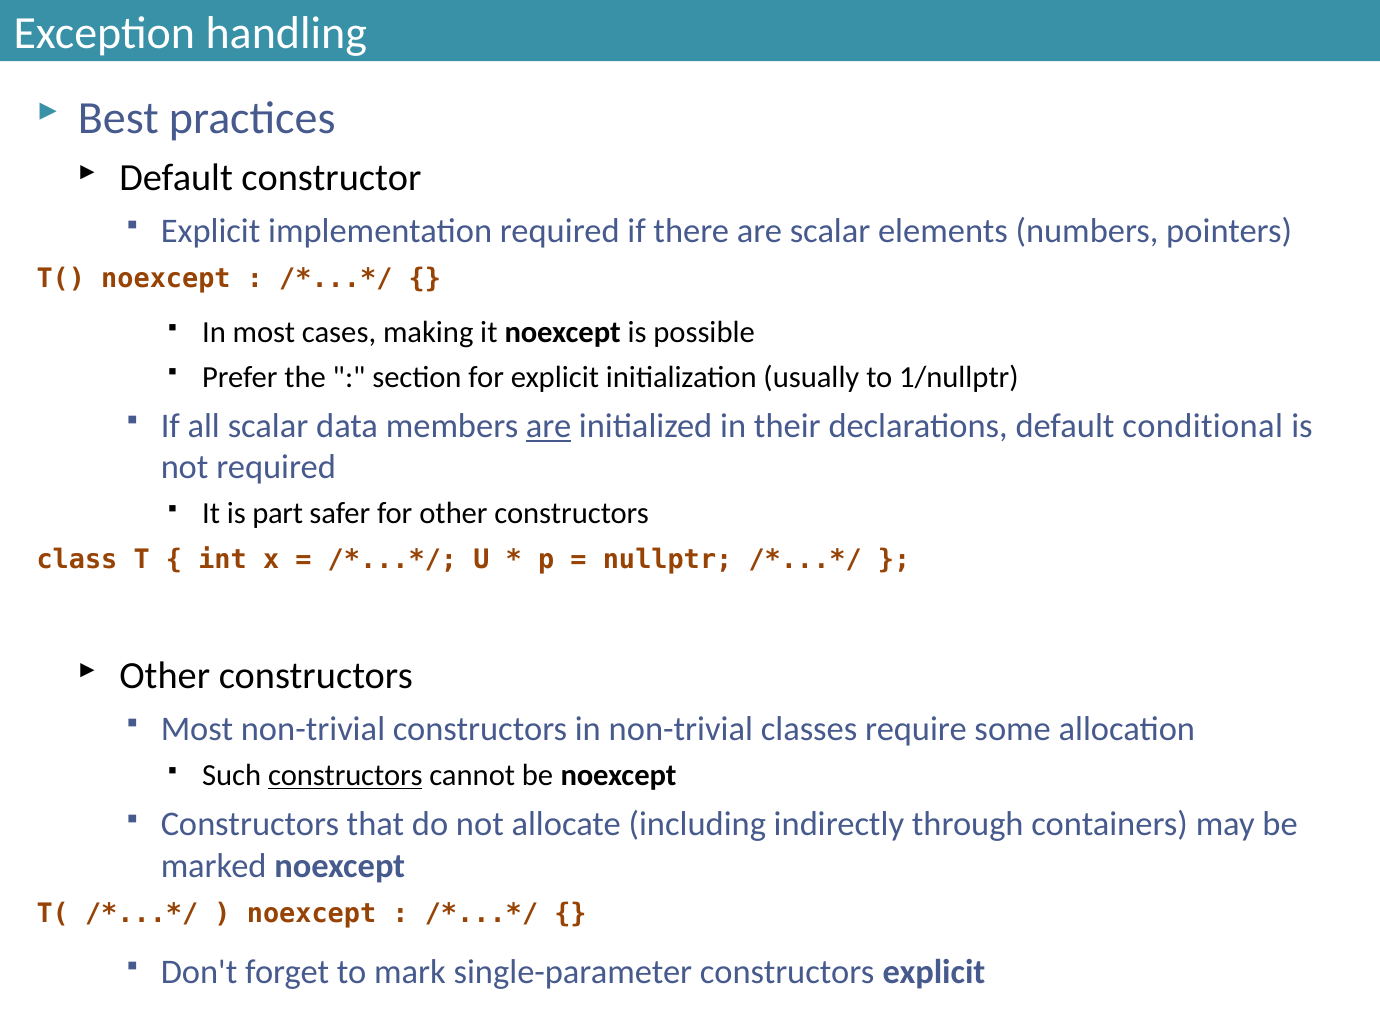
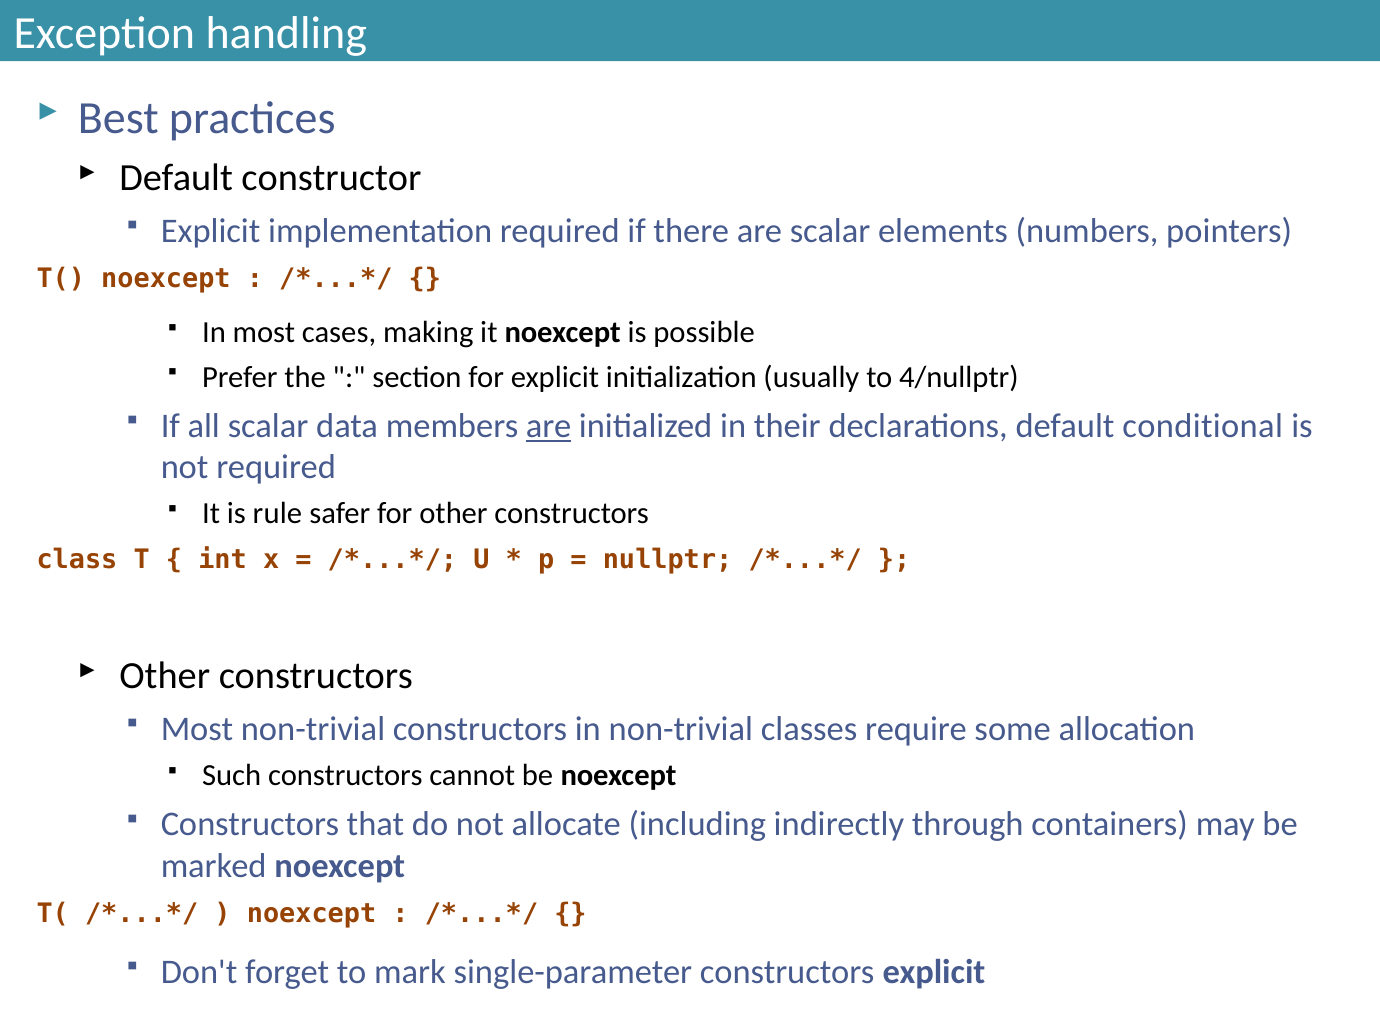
1/nullptr: 1/nullptr -> 4/nullptr
part: part -> rule
constructors at (345, 775) underline: present -> none
